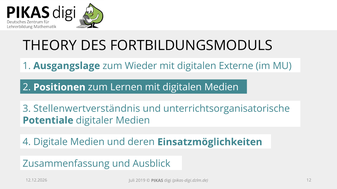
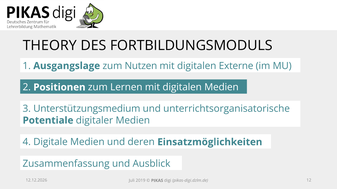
Wieder: Wieder -> Nutzen
Stellenwertverständnis: Stellenwertverständnis -> Unterstützungsmedium
